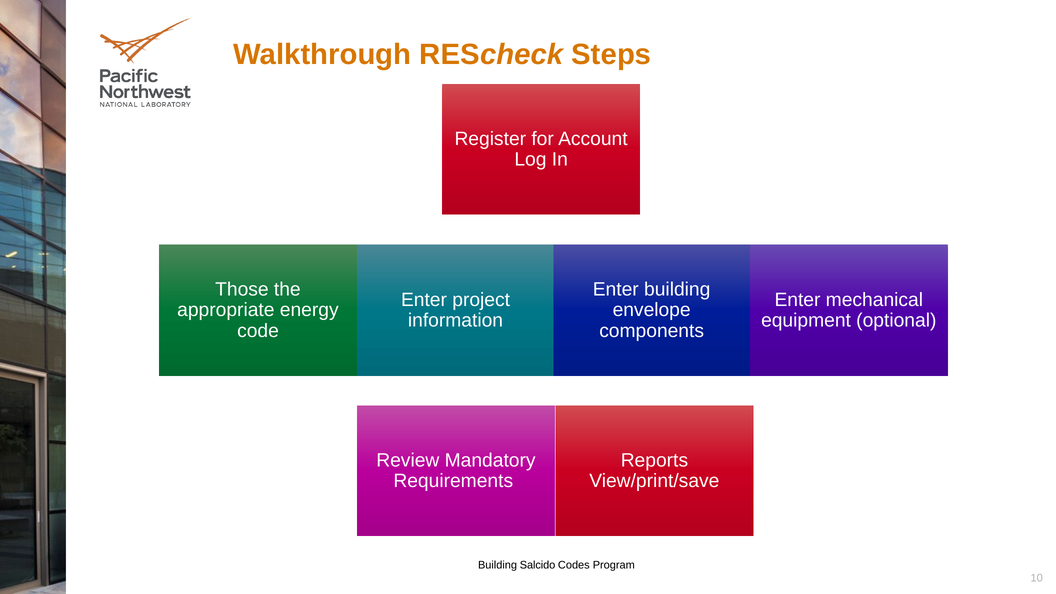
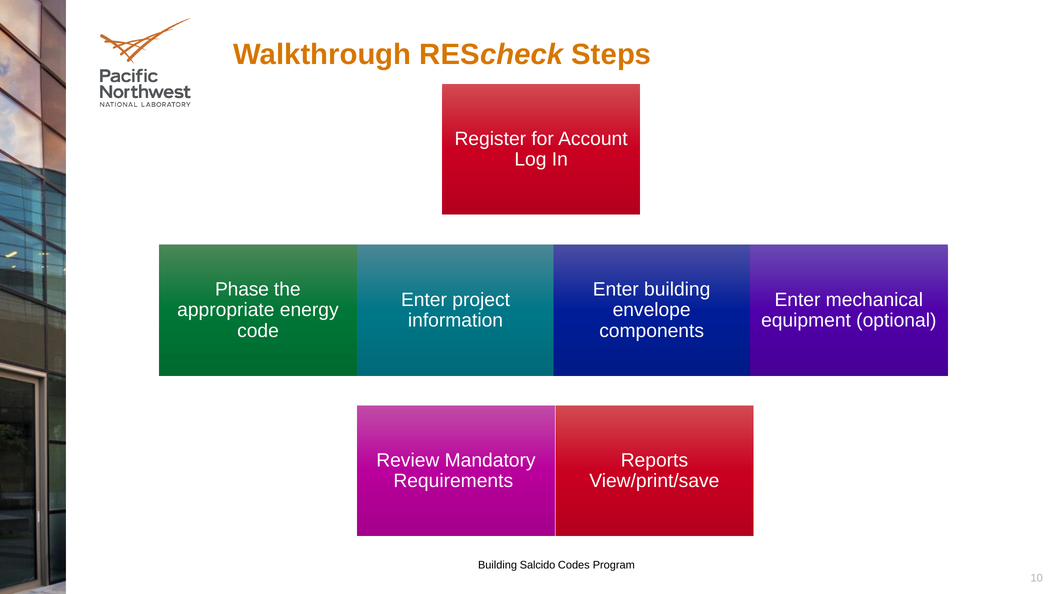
Those: Those -> Phase
